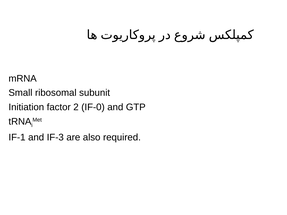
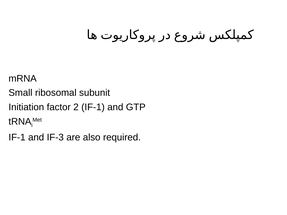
2 IF-0: IF-0 -> IF-1
